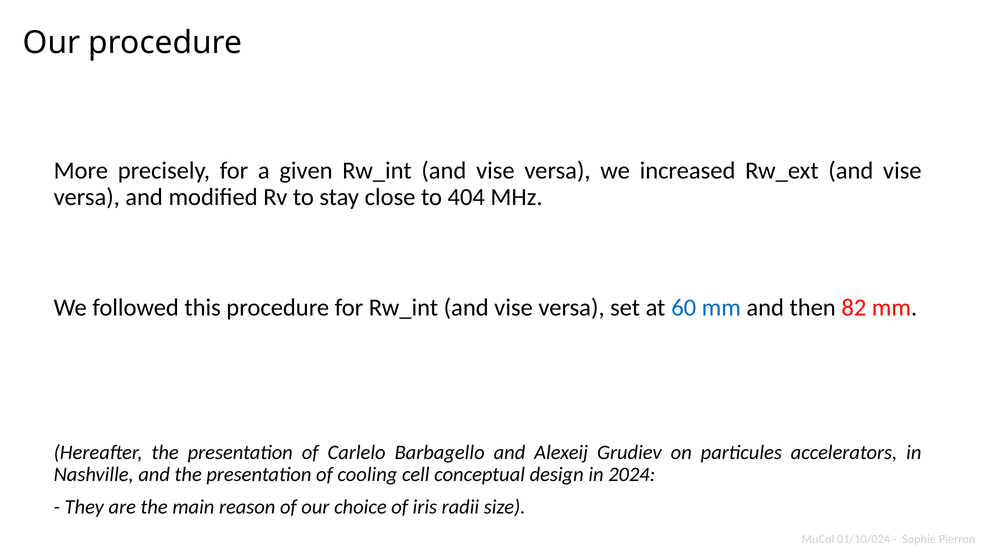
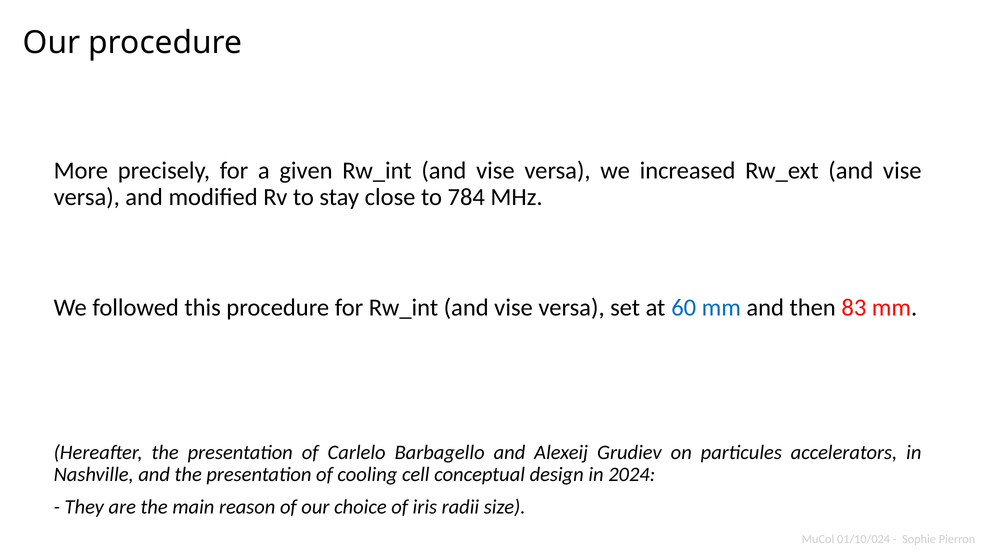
404: 404 -> 784
82: 82 -> 83
